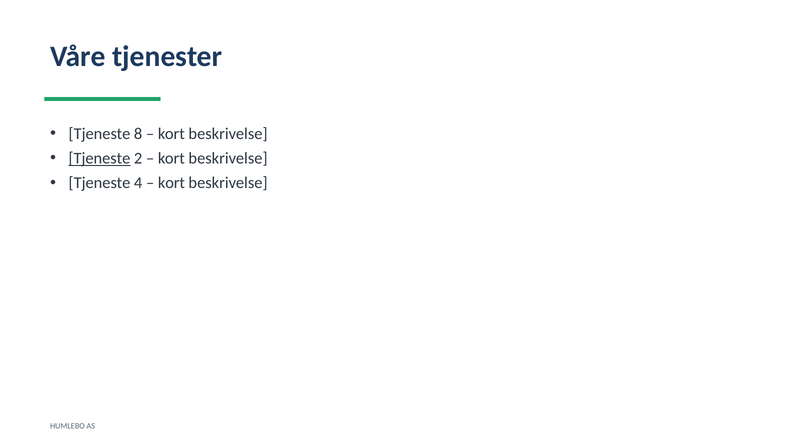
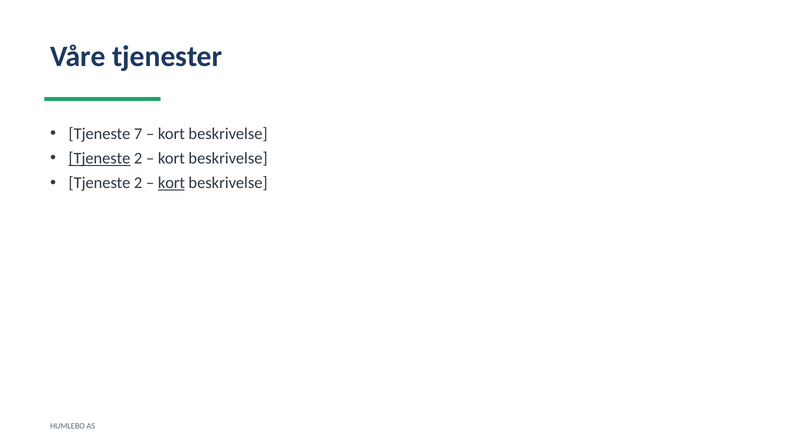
8: 8 -> 7
4 at (138, 183): 4 -> 2
kort at (171, 183) underline: none -> present
